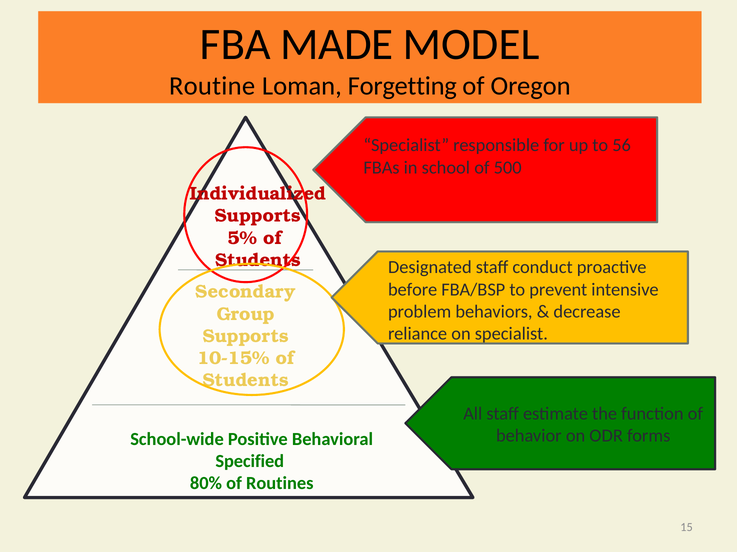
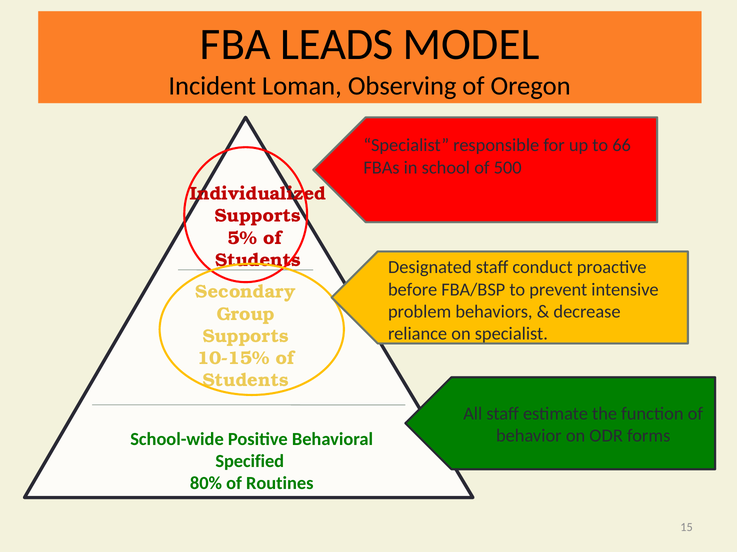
MADE: MADE -> LEADS
Routine: Routine -> Incident
Forgetting: Forgetting -> Observing
56: 56 -> 66
